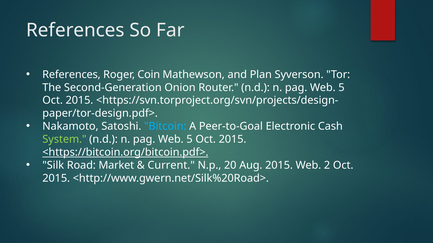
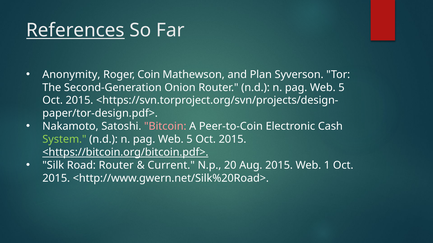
References at (75, 30) underline: none -> present
References at (71, 75): References -> Anonymity
Bitcoin colour: light blue -> pink
Peer-to-Goal: Peer-to-Goal -> Peer-to-Coin
Road Market: Market -> Router
2: 2 -> 1
